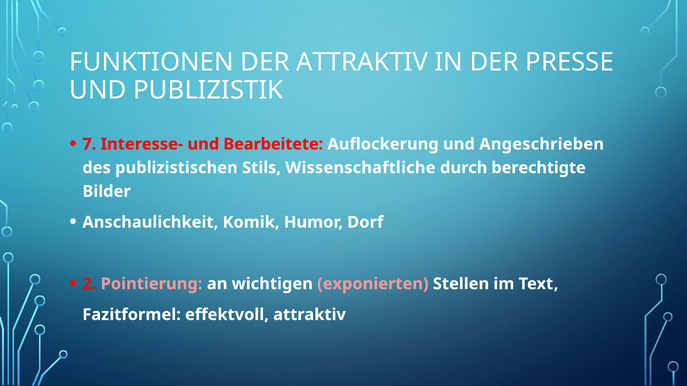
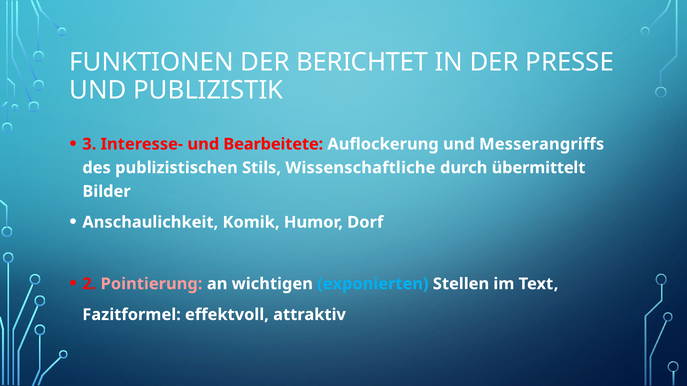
DER ATTRAKTIV: ATTRAKTIV -> BERICHTET
7: 7 -> 3
Angeschrieben: Angeschrieben -> Messerangriffs
berechtigte: berechtigte -> übermittelt
exponierten colour: pink -> light blue
